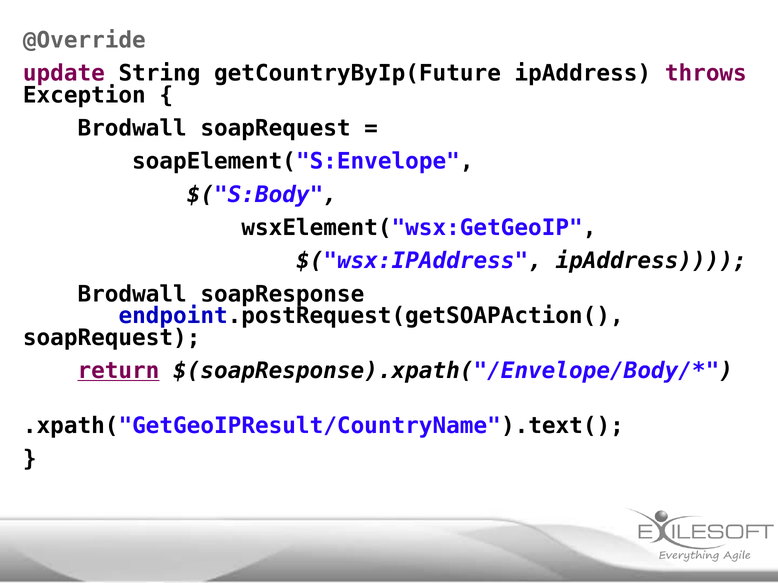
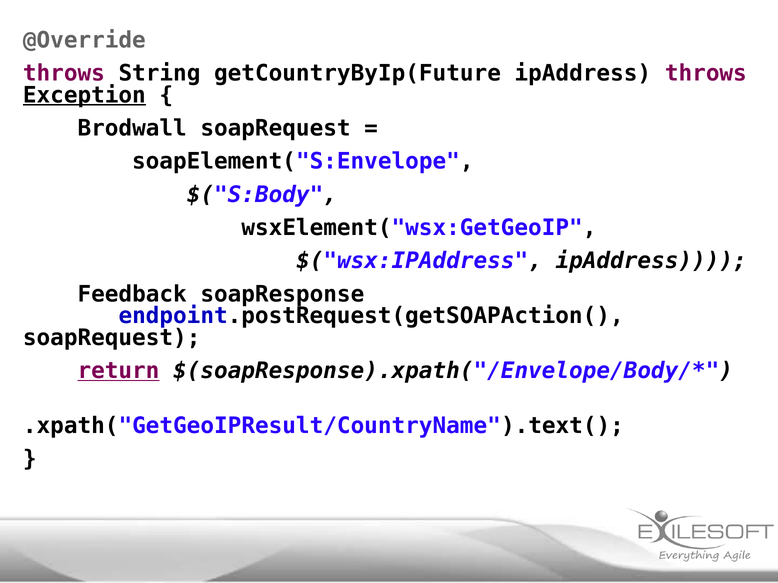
update at (64, 73): update -> throws
Exception underline: none -> present
Brodwall at (132, 294): Brodwall -> Feedback
